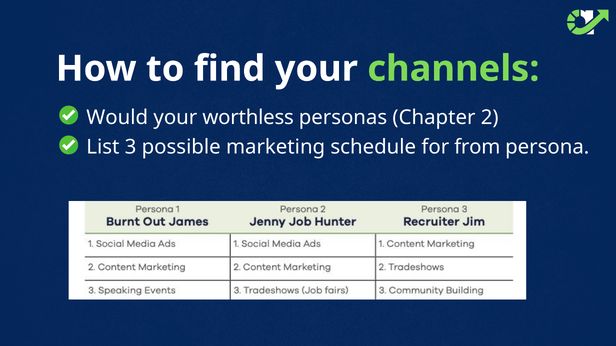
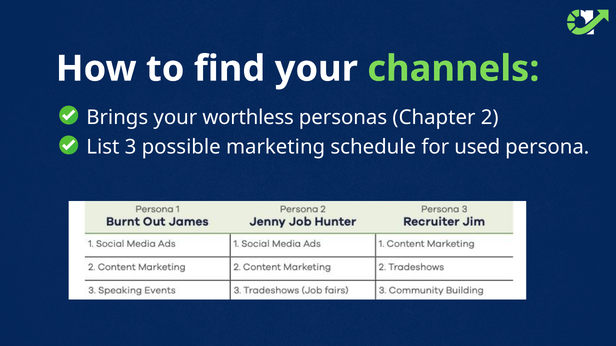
Would: Would -> Brings
from: from -> used
